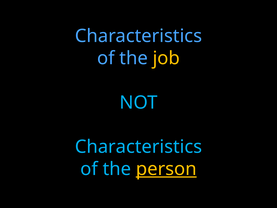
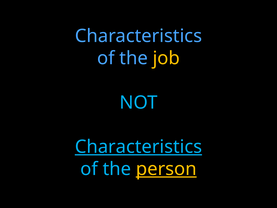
Characteristics at (138, 147) underline: none -> present
